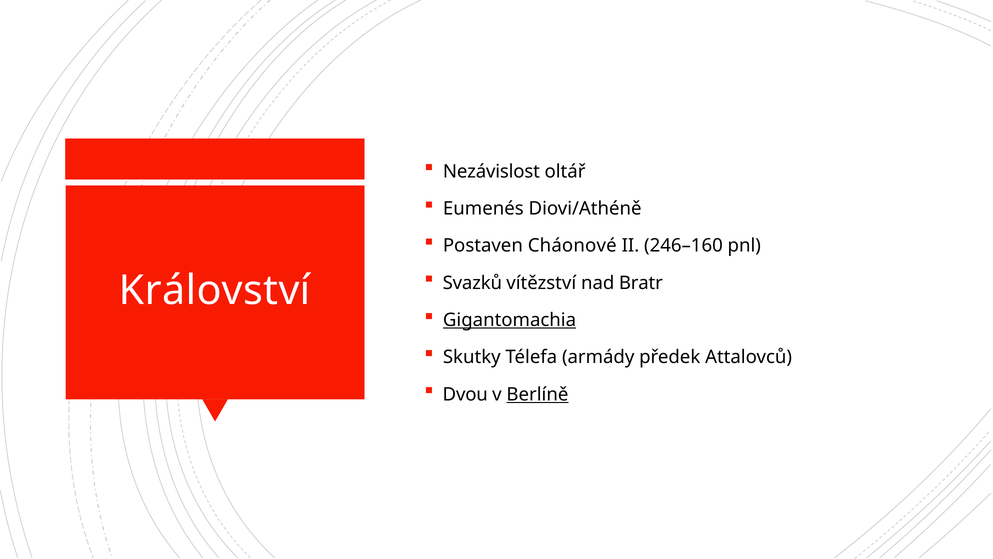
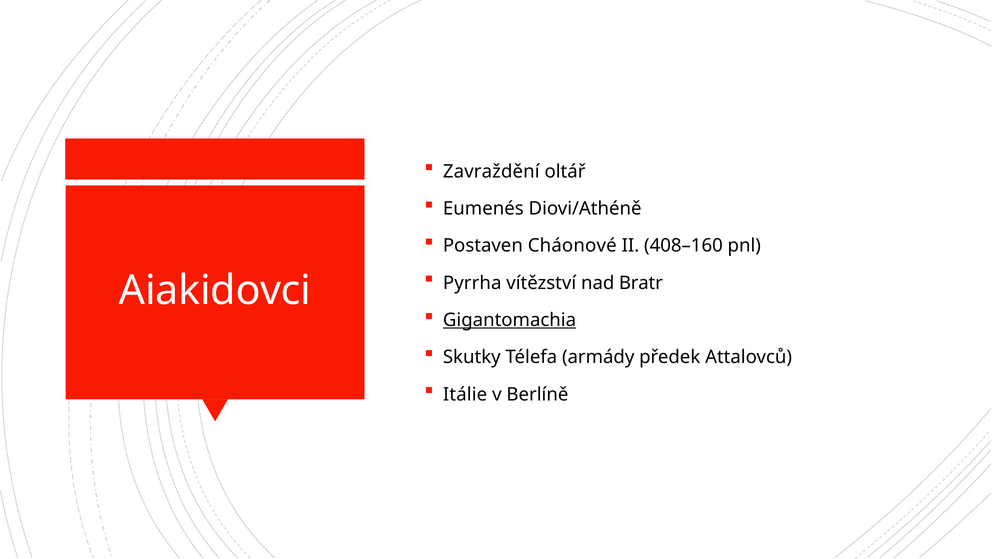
Nezávislost: Nezávislost -> Zavraždění
246–160: 246–160 -> 408–160
Svazků: Svazků -> Pyrrha
Království: Království -> Aiakidovci
Dvou: Dvou -> Itálie
Berlíně underline: present -> none
